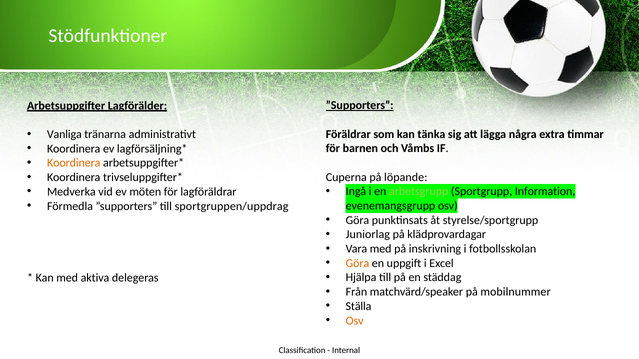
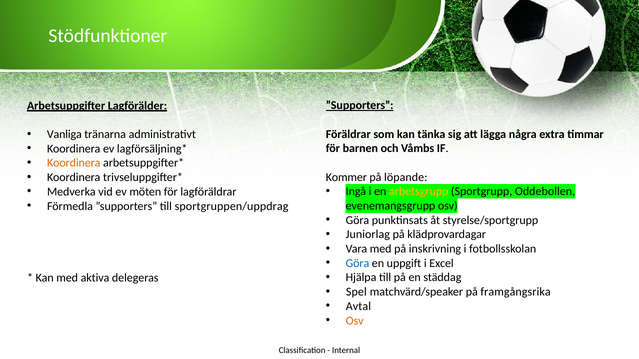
Cuperna: Cuperna -> Kommer
arbetsgrupp colour: light green -> yellow
Information: Information -> Oddebollen
Göra at (357, 264) colour: orange -> blue
Från: Från -> Spel
mobilnummer: mobilnummer -> framgångsrika
Ställa: Ställa -> Avtal
